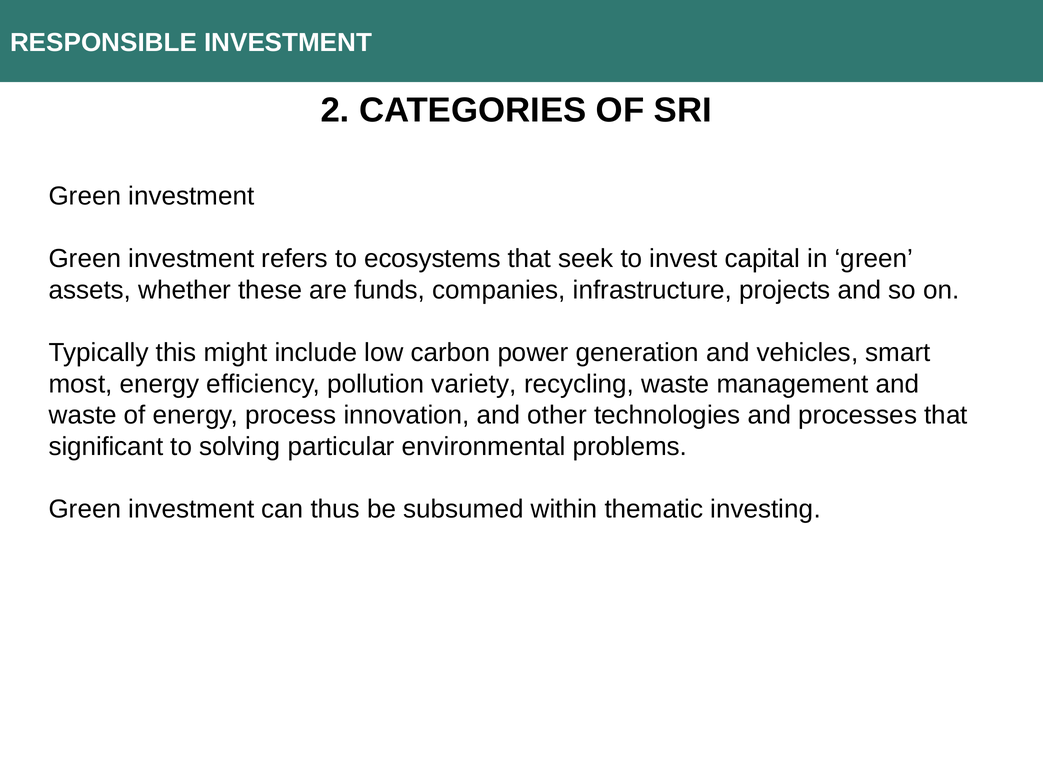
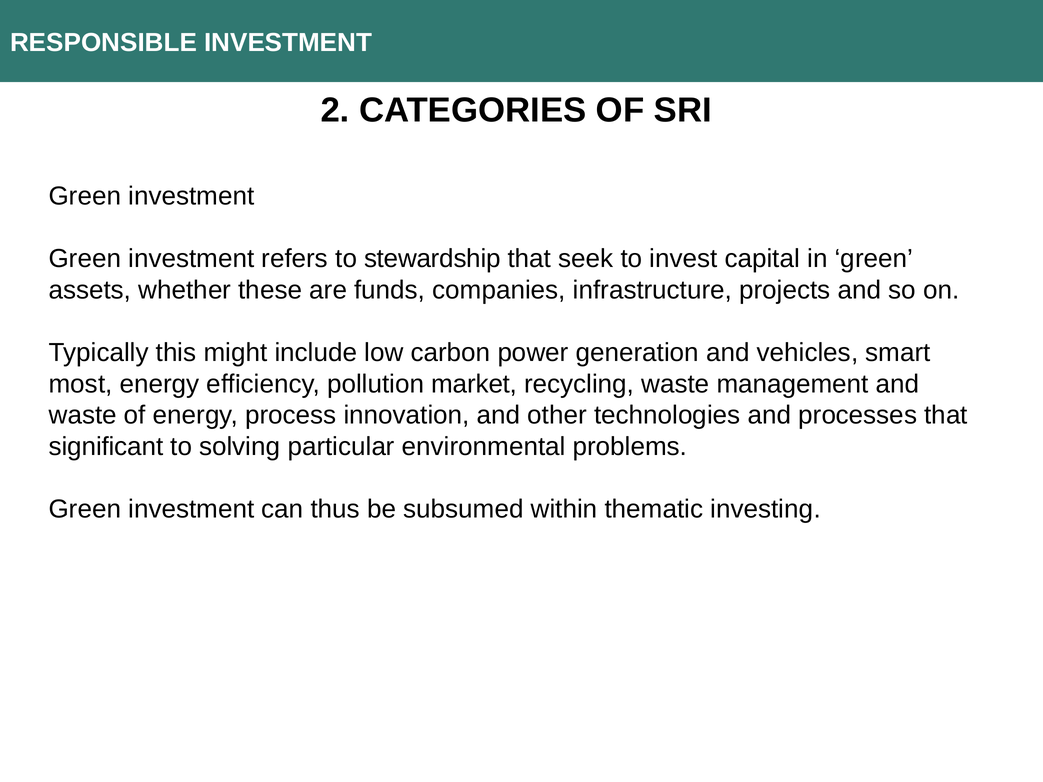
ecosystems: ecosystems -> stewardship
variety: variety -> market
